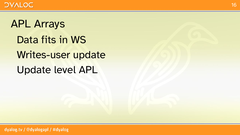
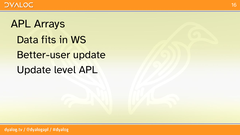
Writes-user: Writes-user -> Better-user
